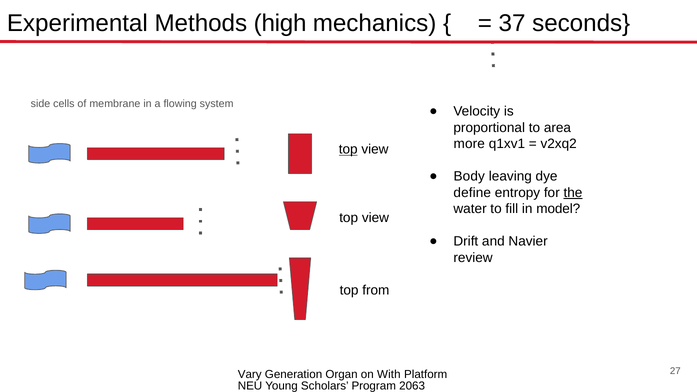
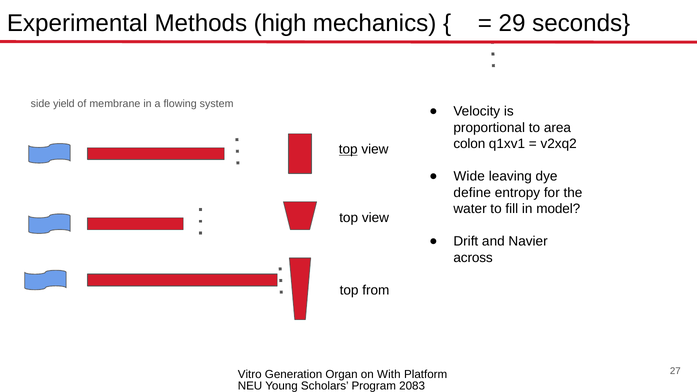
37: 37 -> 29
cells: cells -> yield
more: more -> colon
Body: Body -> Wide
the underline: present -> none
review: review -> across
Vary: Vary -> Vitro
2063: 2063 -> 2083
